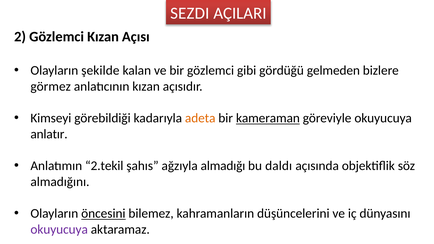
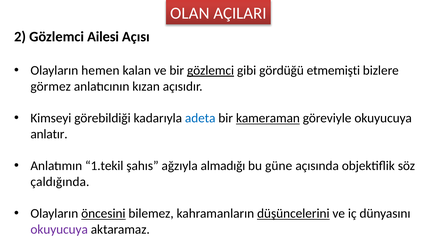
SEZDI: SEZDI -> OLAN
Gözlemci Kızan: Kızan -> Ailesi
şekilde: şekilde -> hemen
gözlemci at (211, 71) underline: none -> present
gelmeden: gelmeden -> etmemişti
adeta colour: orange -> blue
2.tekil: 2.tekil -> 1.tekil
daldı: daldı -> güne
almadığını: almadığını -> çaldığında
düşüncelerini underline: none -> present
